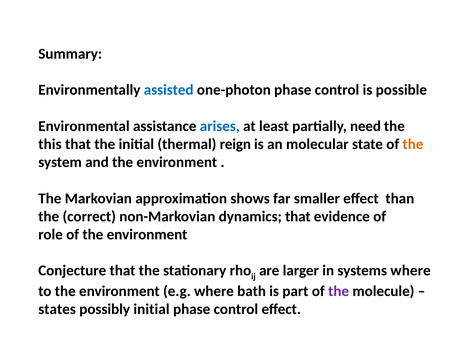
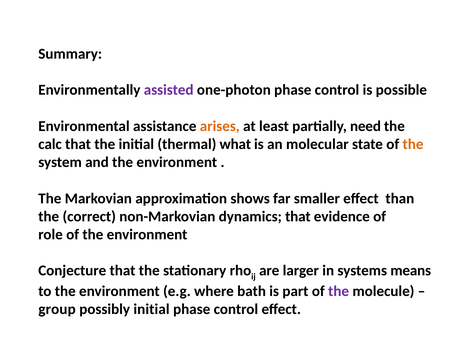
assisted colour: blue -> purple
arises colour: blue -> orange
this: this -> calc
reign: reign -> what
systems where: where -> means
states: states -> group
